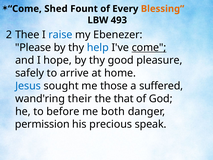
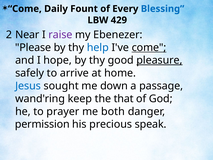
Shed: Shed -> Daily
Blessing colour: orange -> blue
493: 493 -> 429
Thee: Thee -> Near
raise colour: blue -> purple
pleasure underline: none -> present
those: those -> down
suffered: suffered -> passage
their: their -> keep
before: before -> prayer
